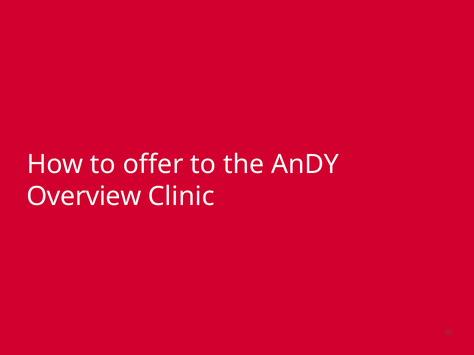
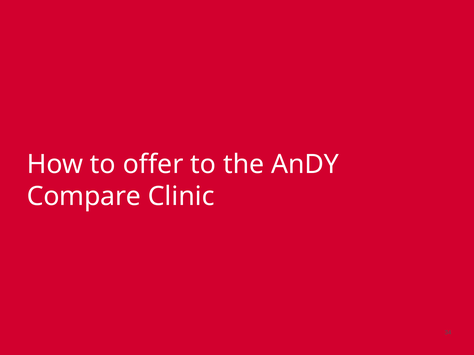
Overview: Overview -> Compare
